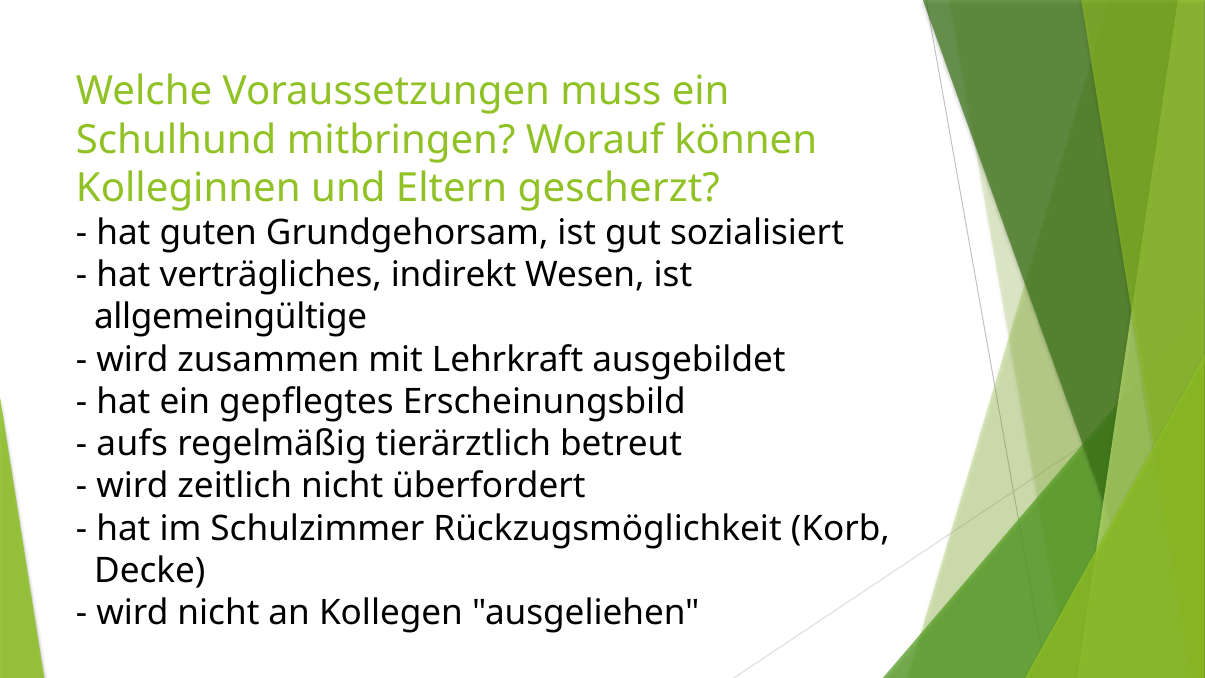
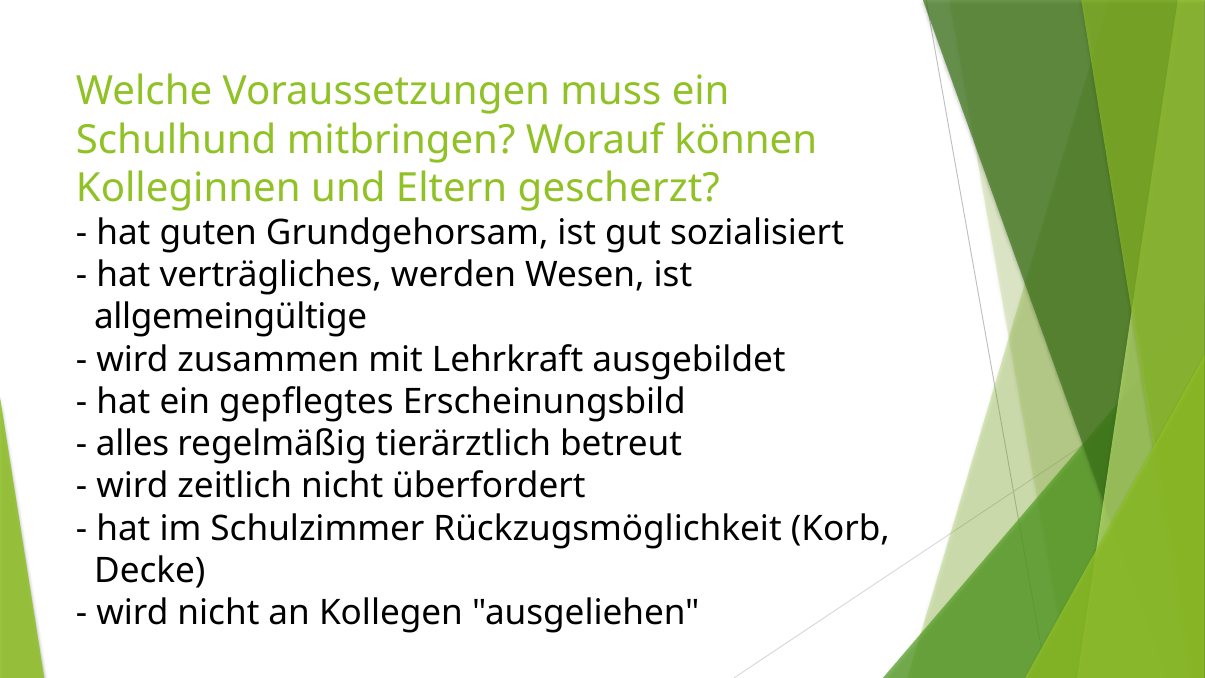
indirekt: indirekt -> werden
aufs: aufs -> alles
